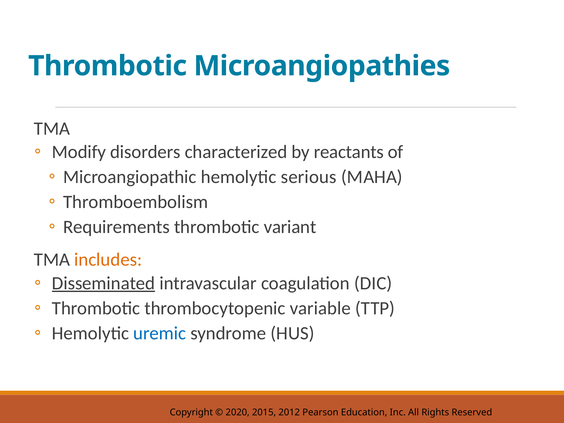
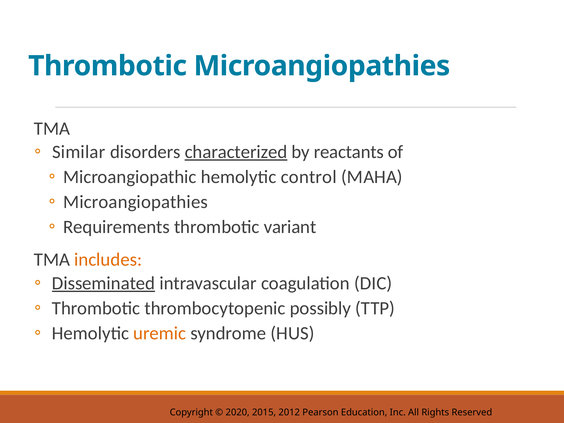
Modify: Modify -> Similar
characterized underline: none -> present
serious: serious -> control
Thromboembolism at (136, 202): Thromboembolism -> Microangiopathies
variable: variable -> possibly
uremic colour: blue -> orange
